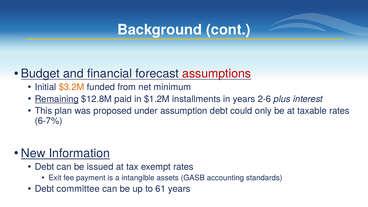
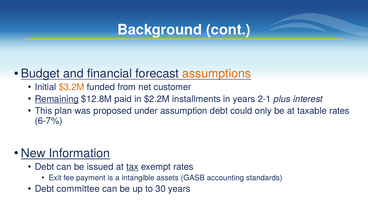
assumptions colour: red -> orange
minimum: minimum -> customer
$1.2M: $1.2M -> $2.2M
2-6: 2-6 -> 2-1
tax underline: none -> present
61: 61 -> 30
